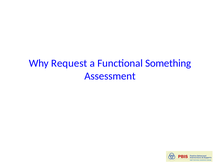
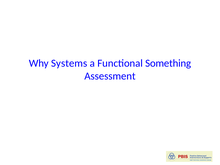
Request: Request -> Systems
